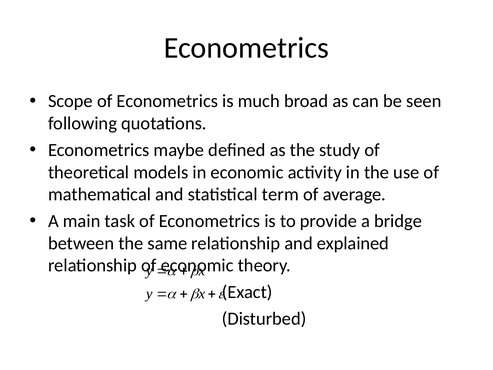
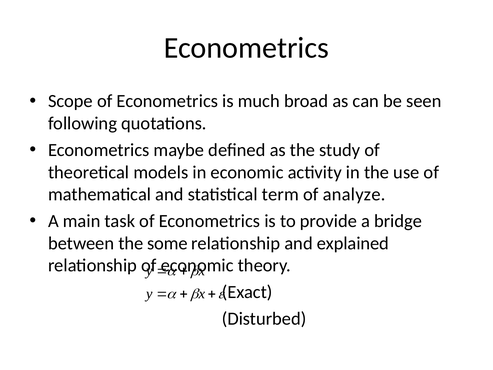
average: average -> analyze
same: same -> some
